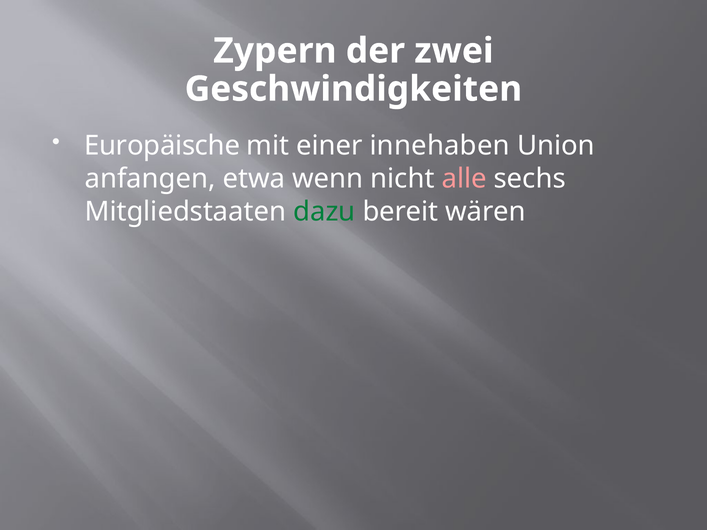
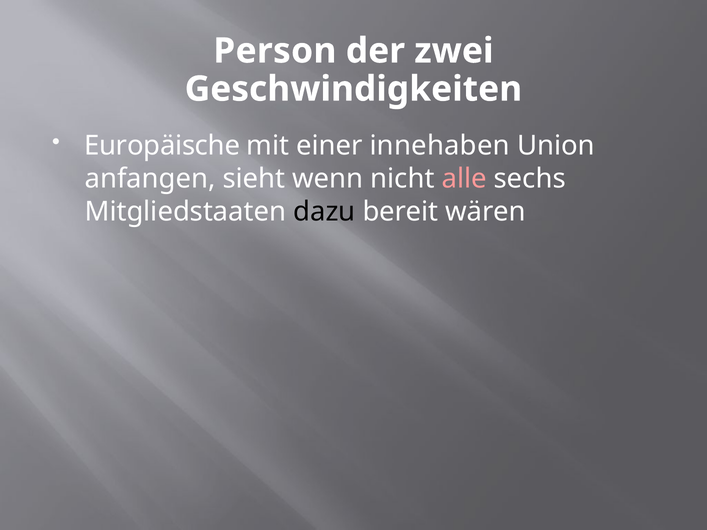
Zypern: Zypern -> Person
etwa: etwa -> sieht
dazu colour: green -> black
